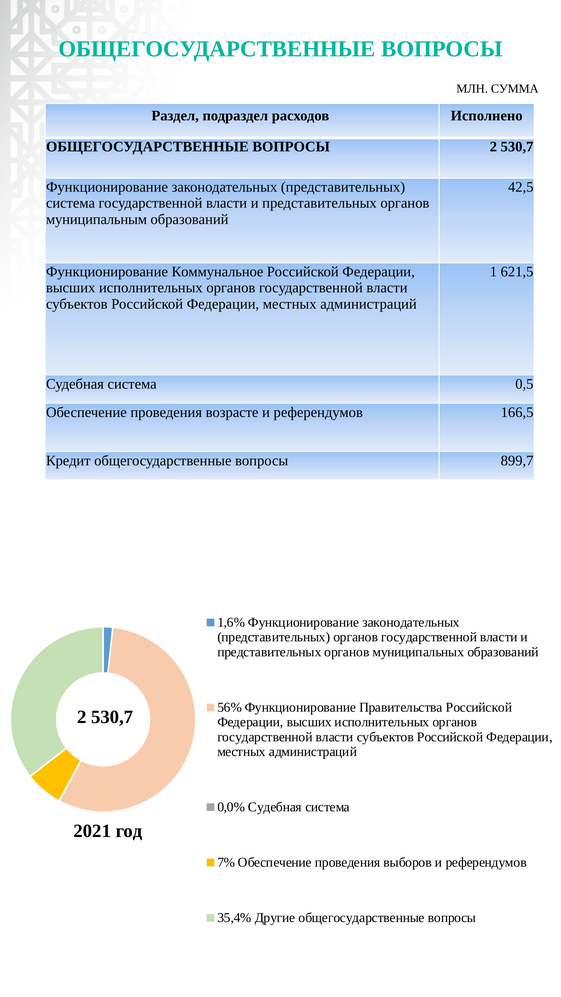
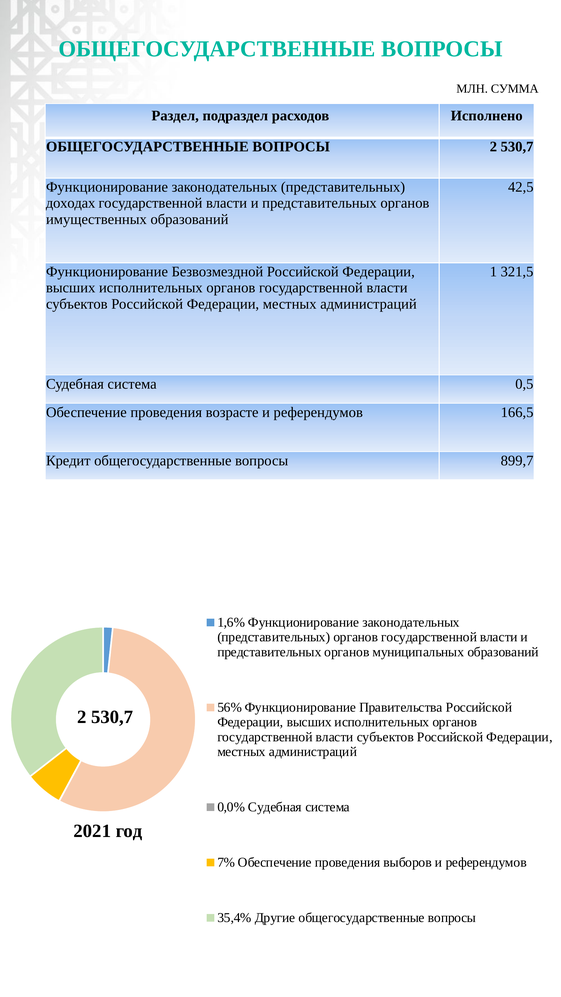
система at (71, 203): система -> доходах
муниципальным: муниципальным -> имущественных
Коммунальное: Коммунальное -> Безвозмездной
621,5: 621,5 -> 321,5
